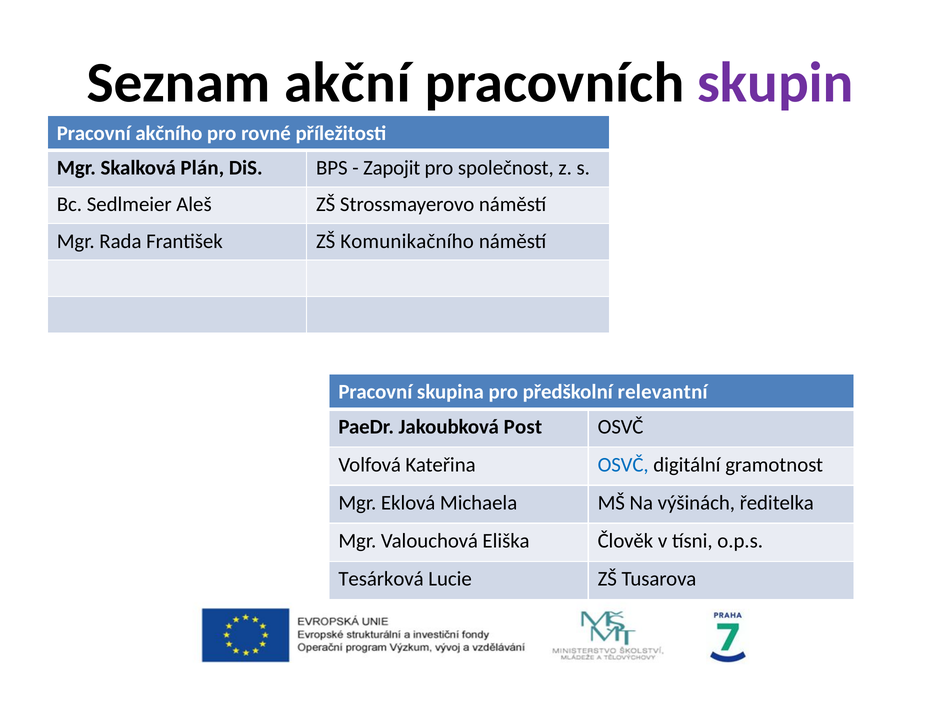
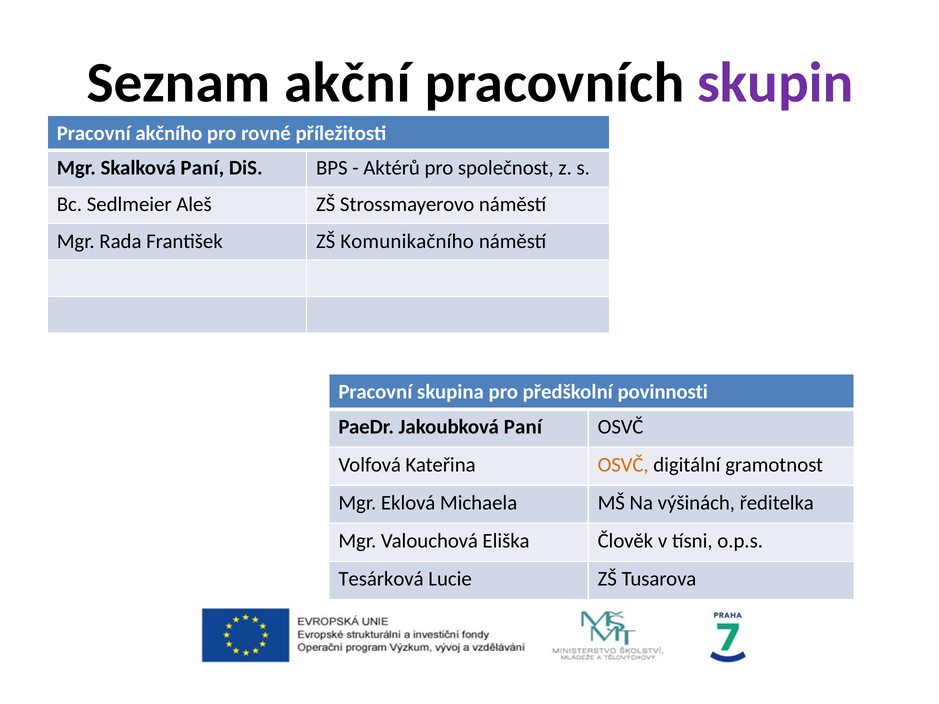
Skalková Plán: Plán -> Paní
Zapojit: Zapojit -> Aktérů
relevantní: relevantní -> povinnosti
Jakoubková Post: Post -> Paní
OSVČ at (623, 465) colour: blue -> orange
